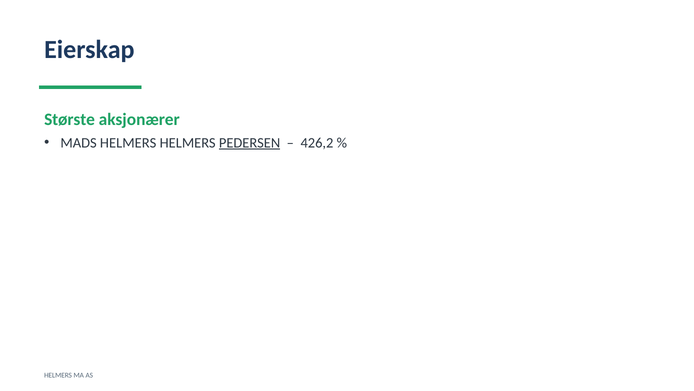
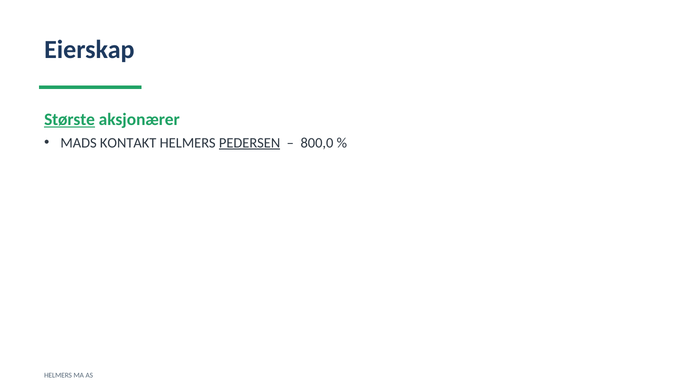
Største underline: none -> present
MADS HELMERS: HELMERS -> KONTAKT
426,2: 426,2 -> 800,0
